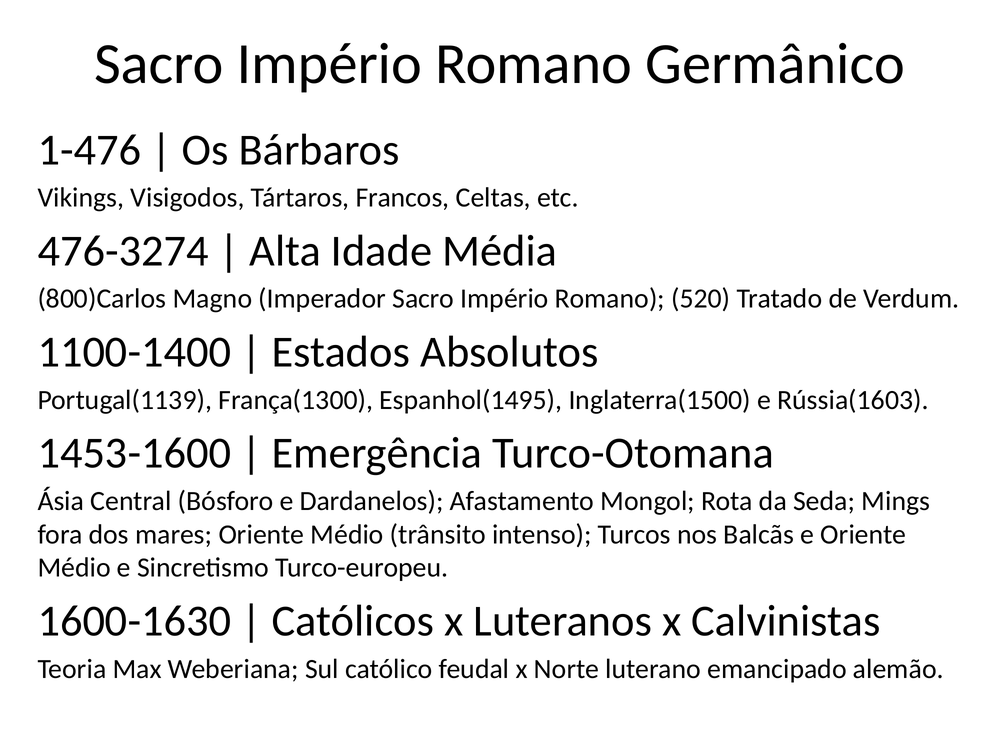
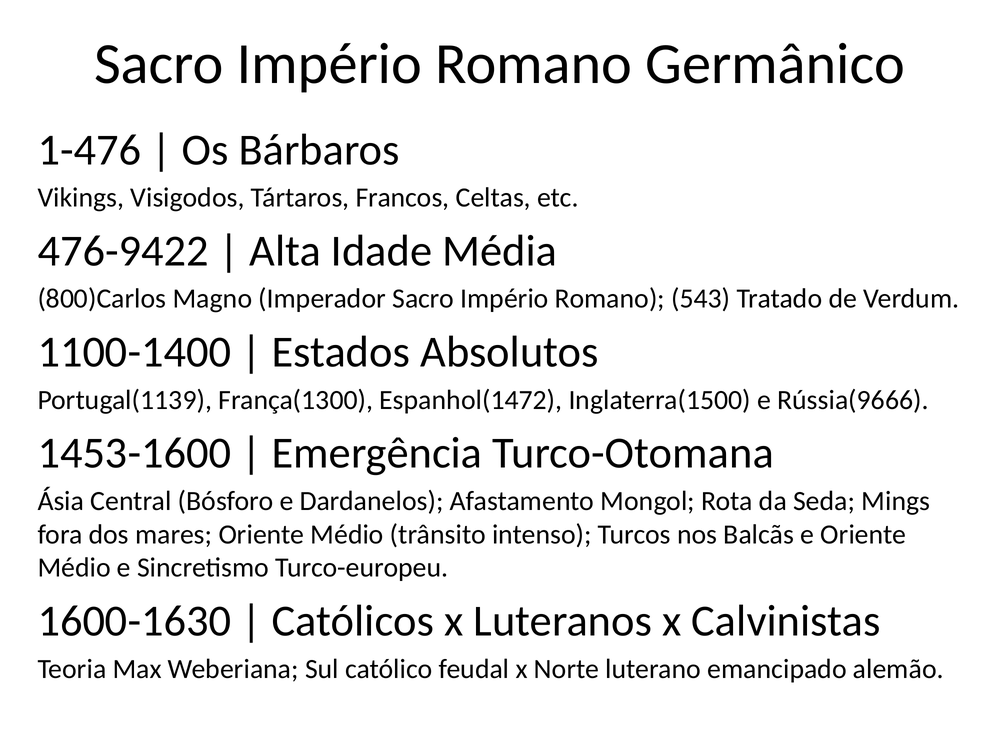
476-3274: 476-3274 -> 476-9422
520: 520 -> 543
Espanhol(1495: Espanhol(1495 -> Espanhol(1472
Rússia(1603: Rússia(1603 -> Rússia(9666
